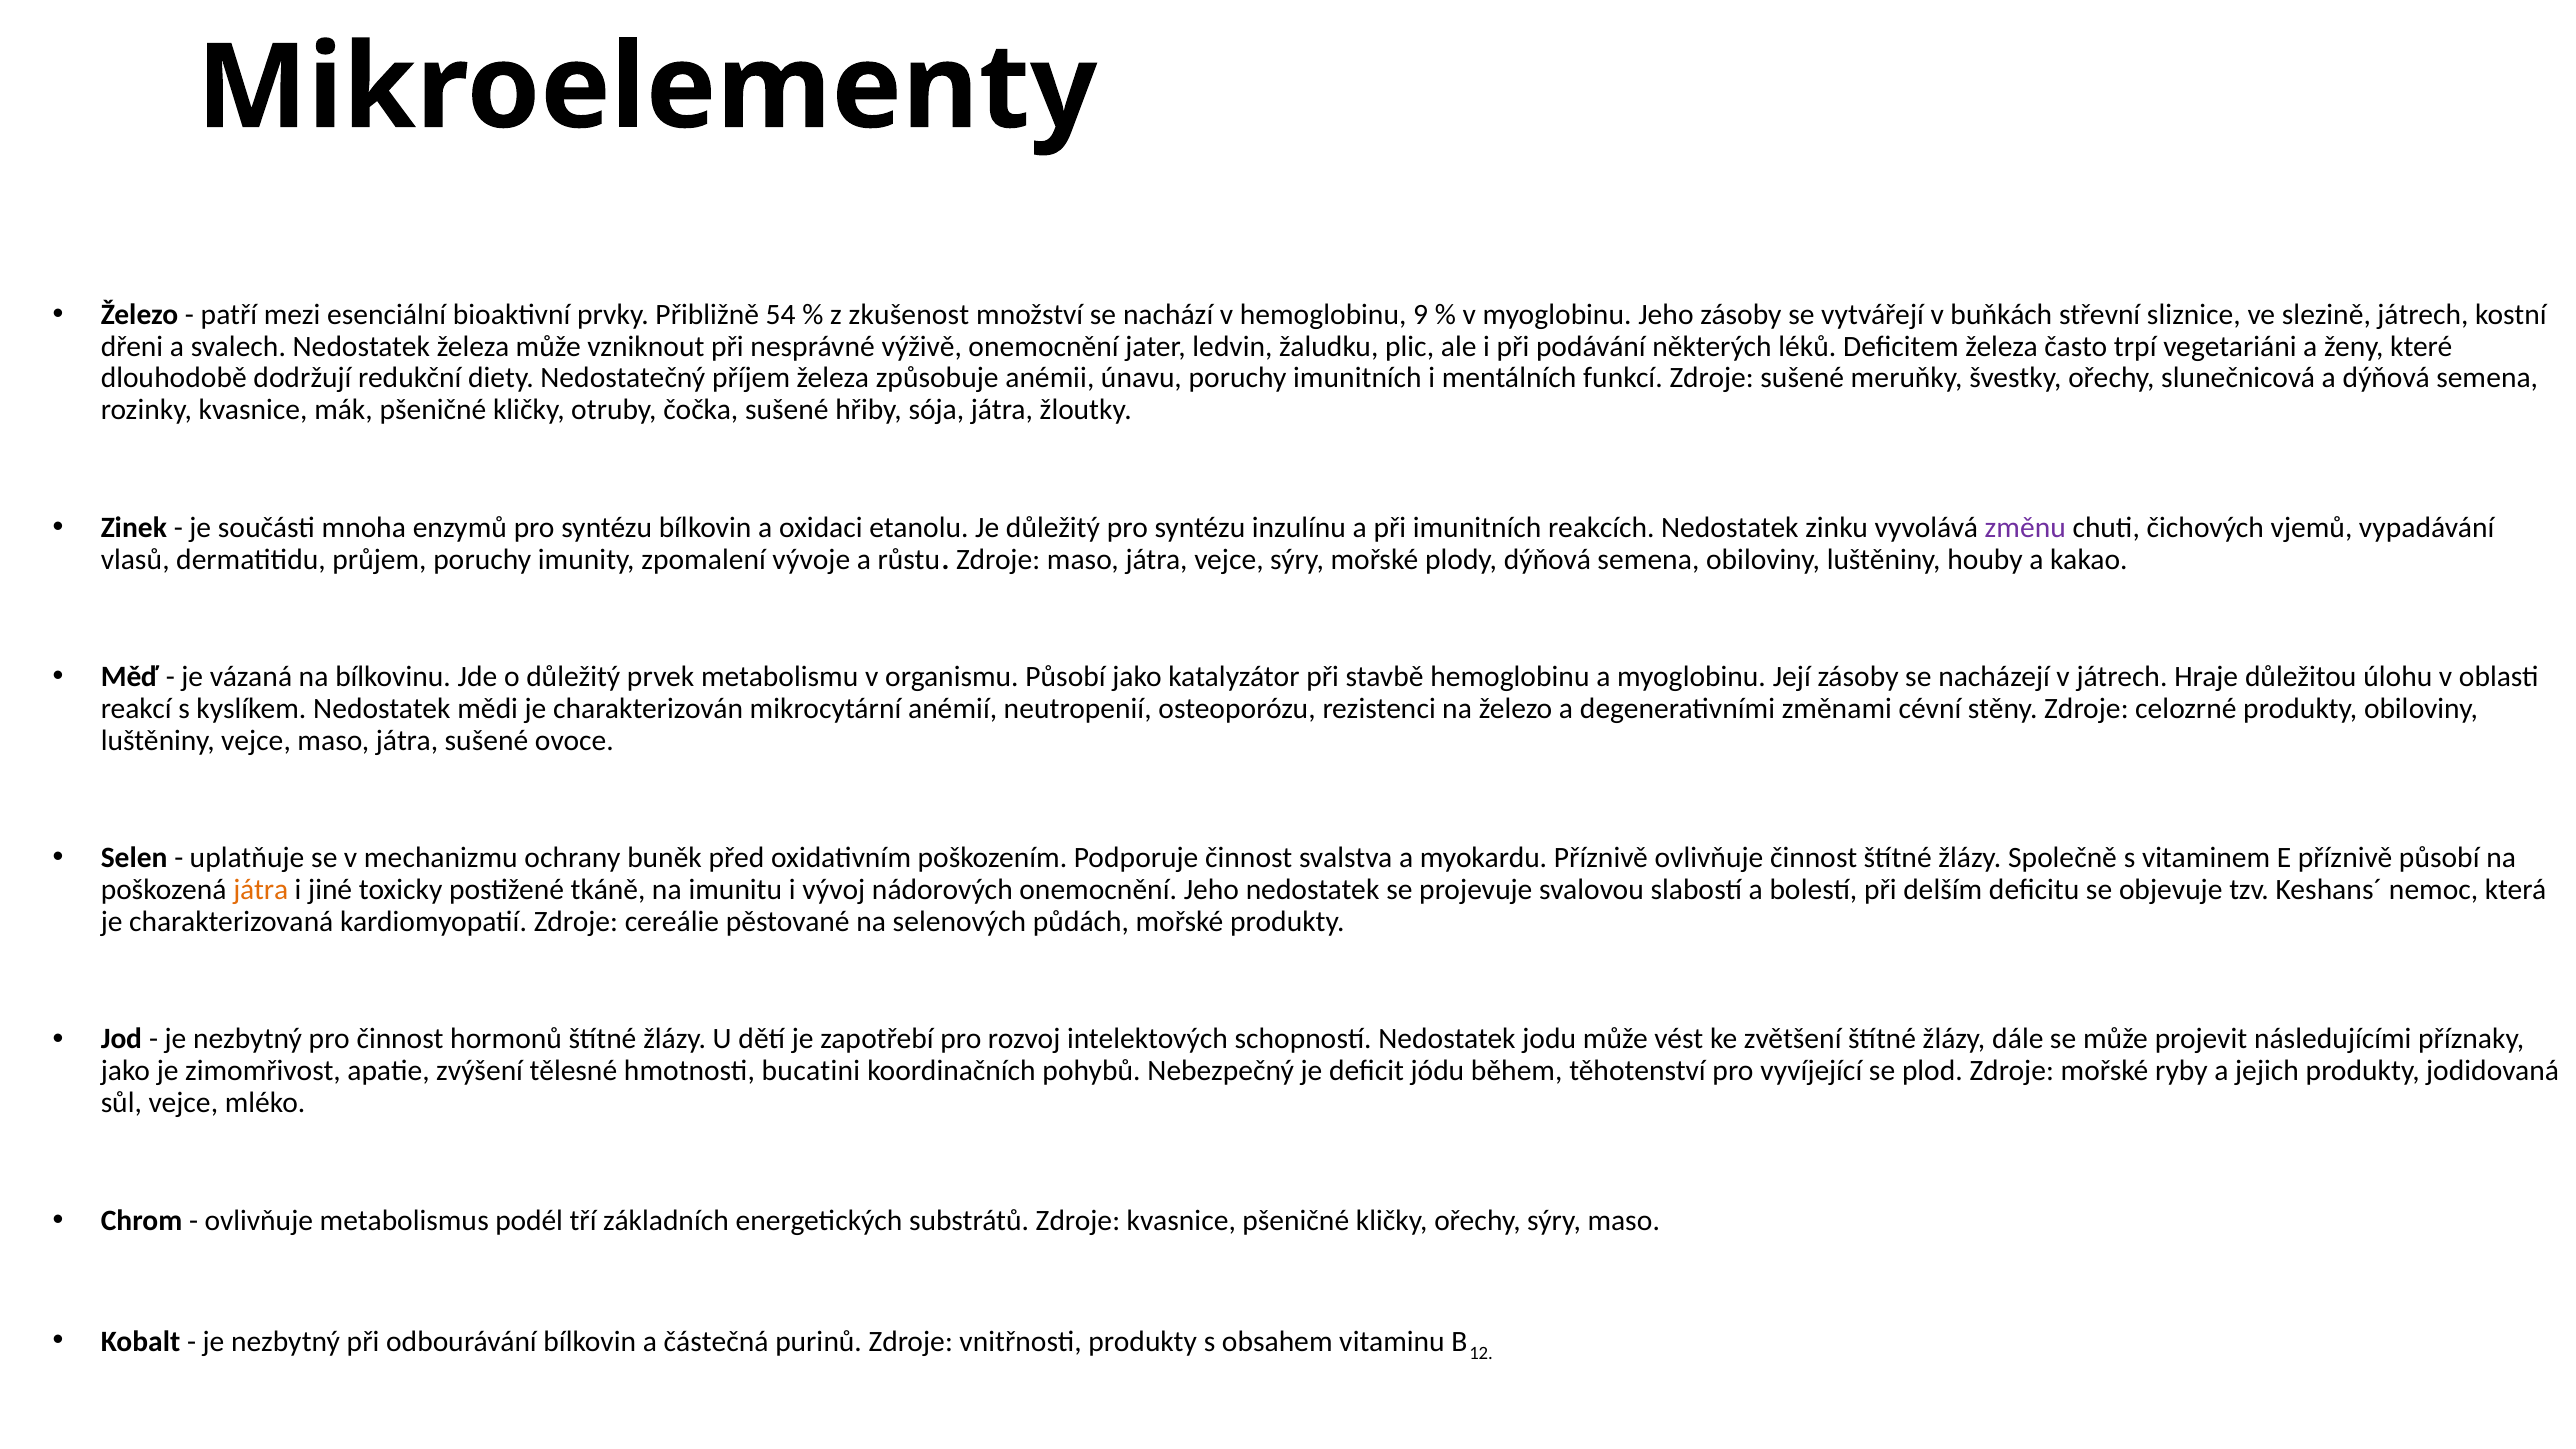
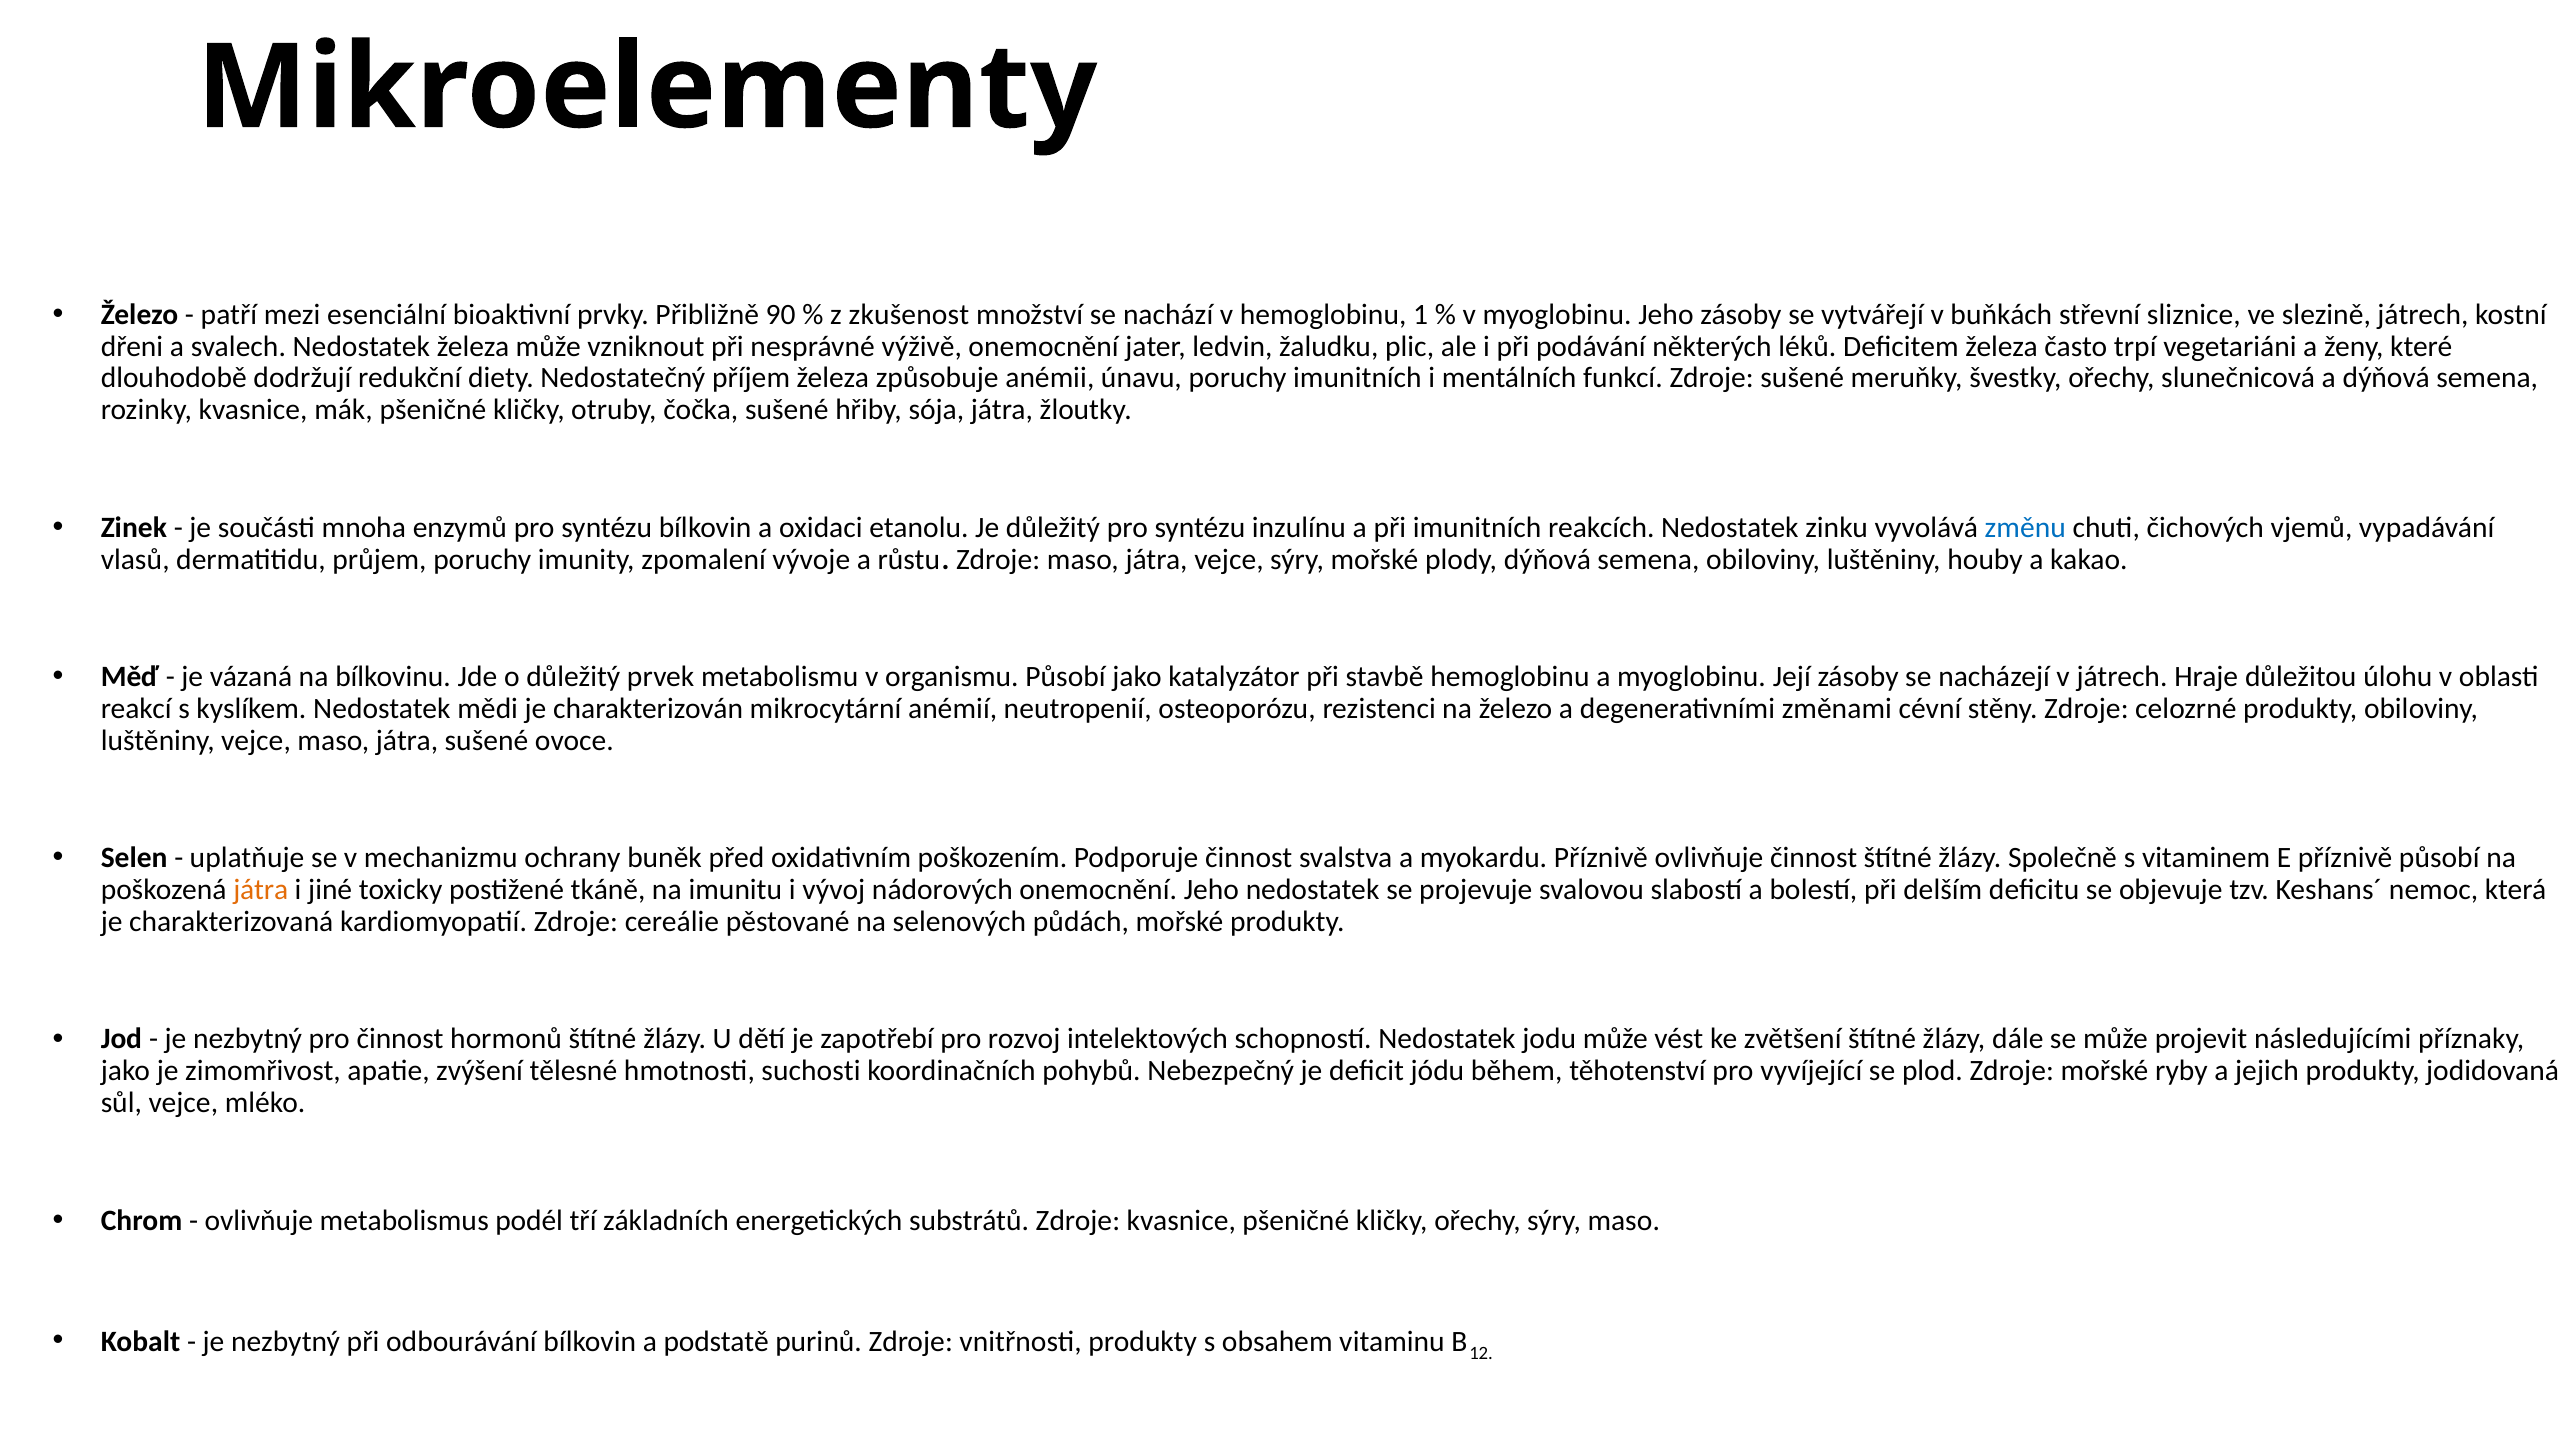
54: 54 -> 90
9: 9 -> 1
změnu colour: purple -> blue
bucatini: bucatini -> suchosti
částečná: částečná -> podstatě
